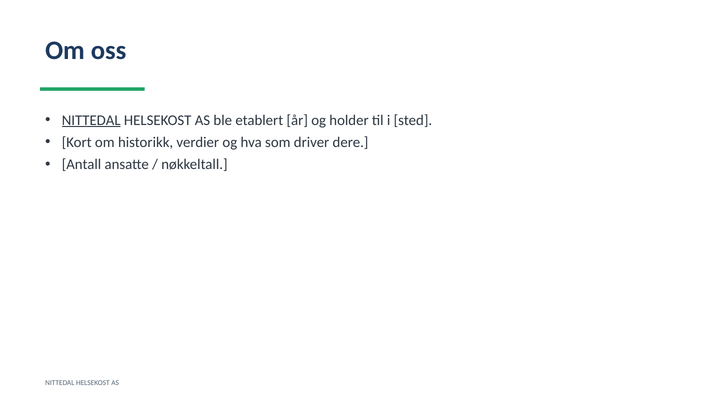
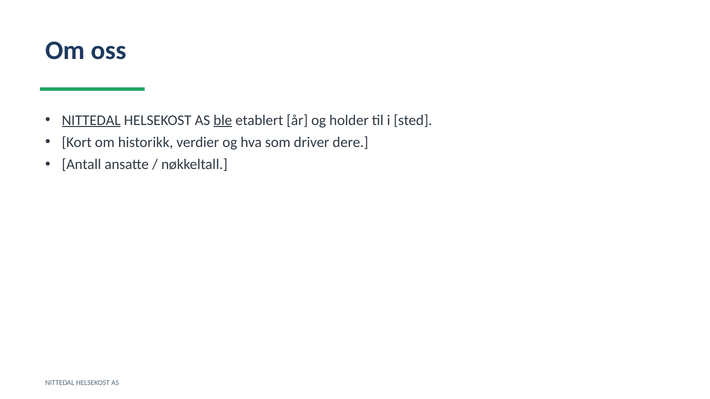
ble underline: none -> present
